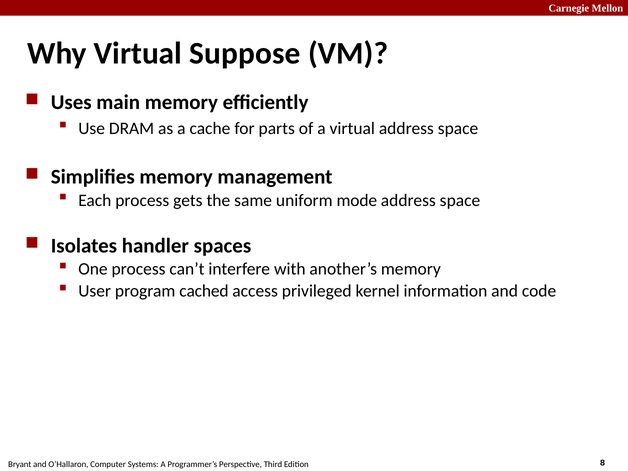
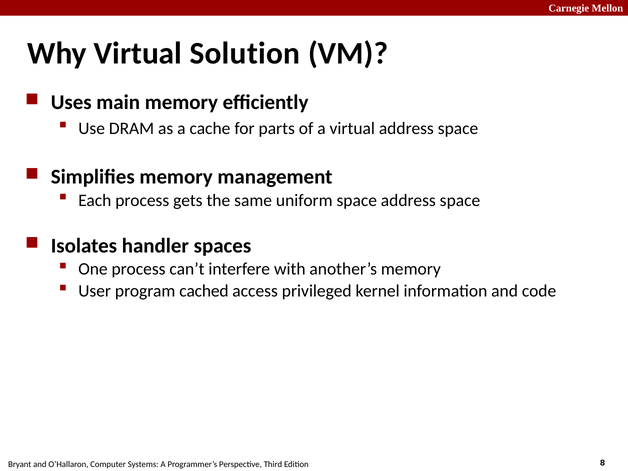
Suppose: Suppose -> Solution
uniform mode: mode -> space
